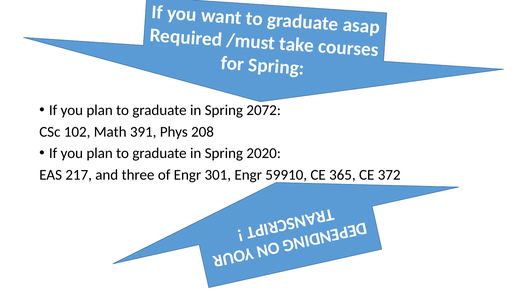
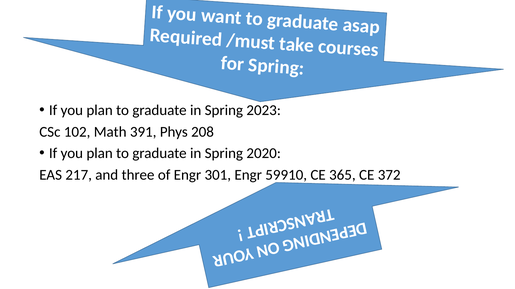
2072: 2072 -> 2023
